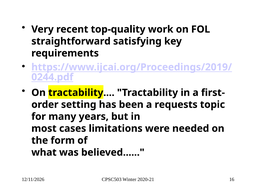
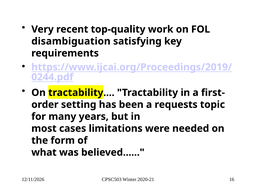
straightforward: straightforward -> disambiguation
